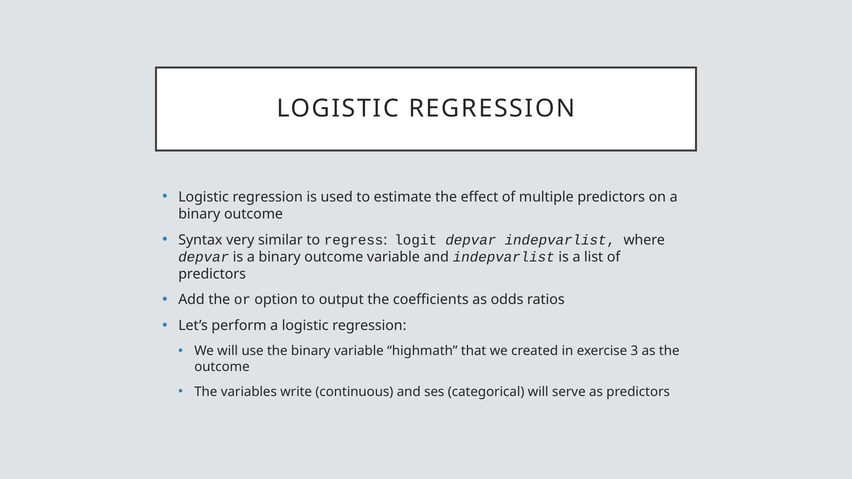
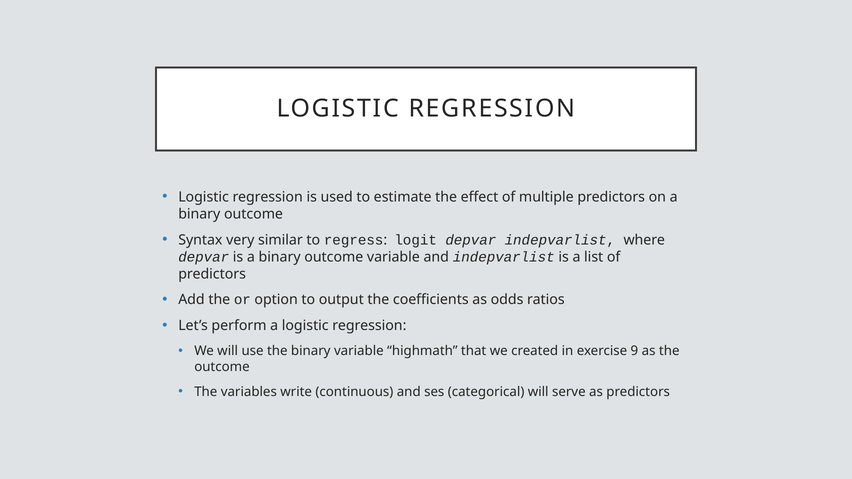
3: 3 -> 9
